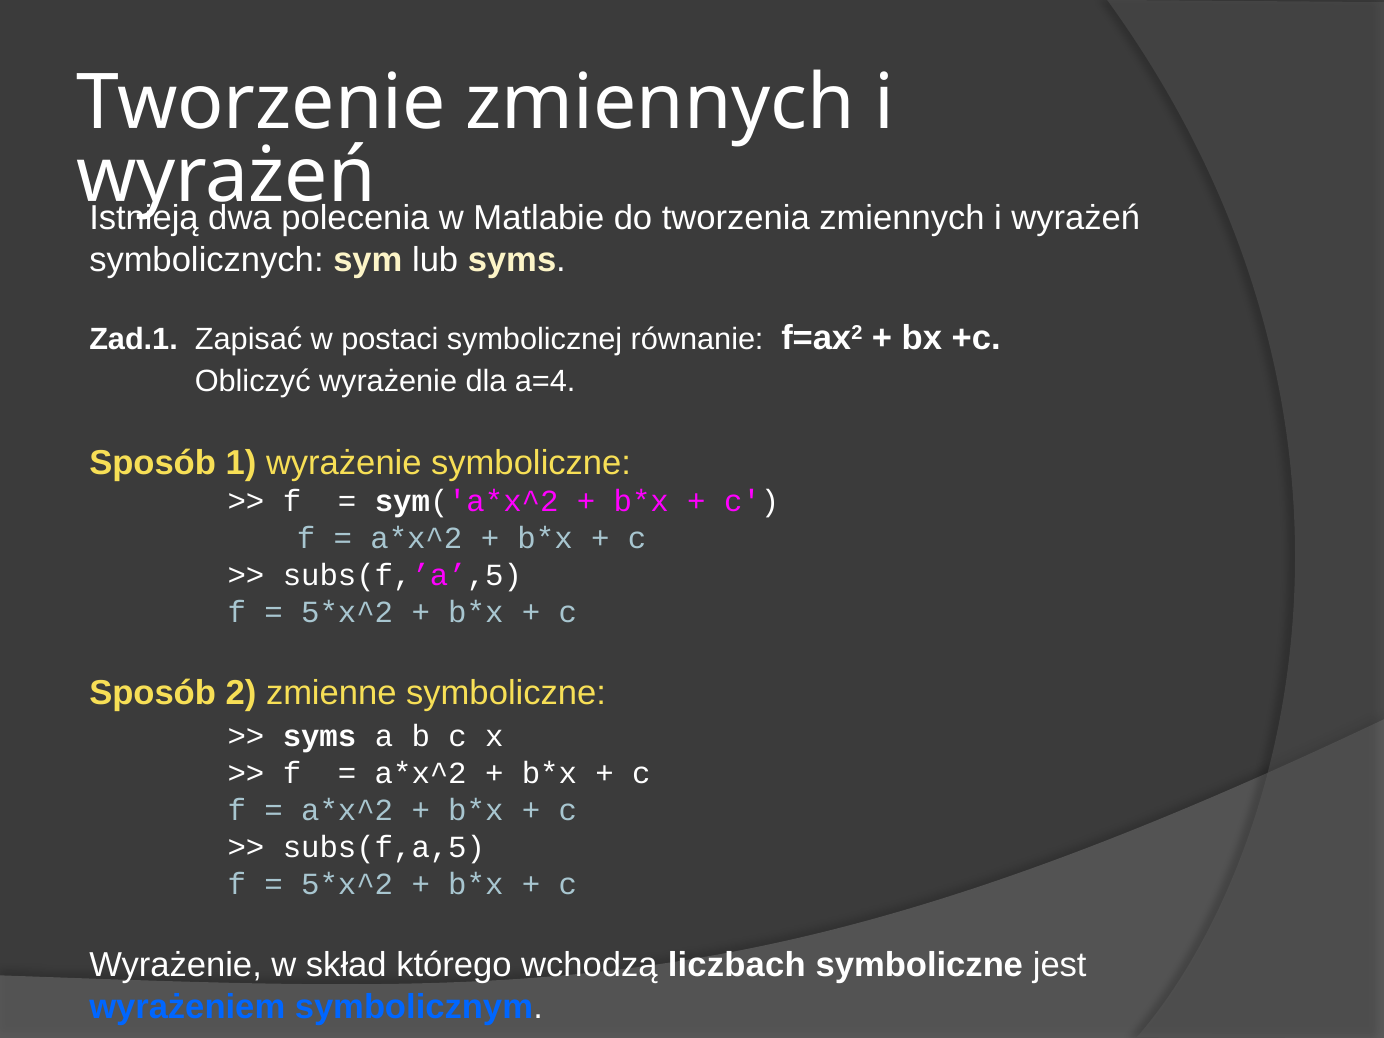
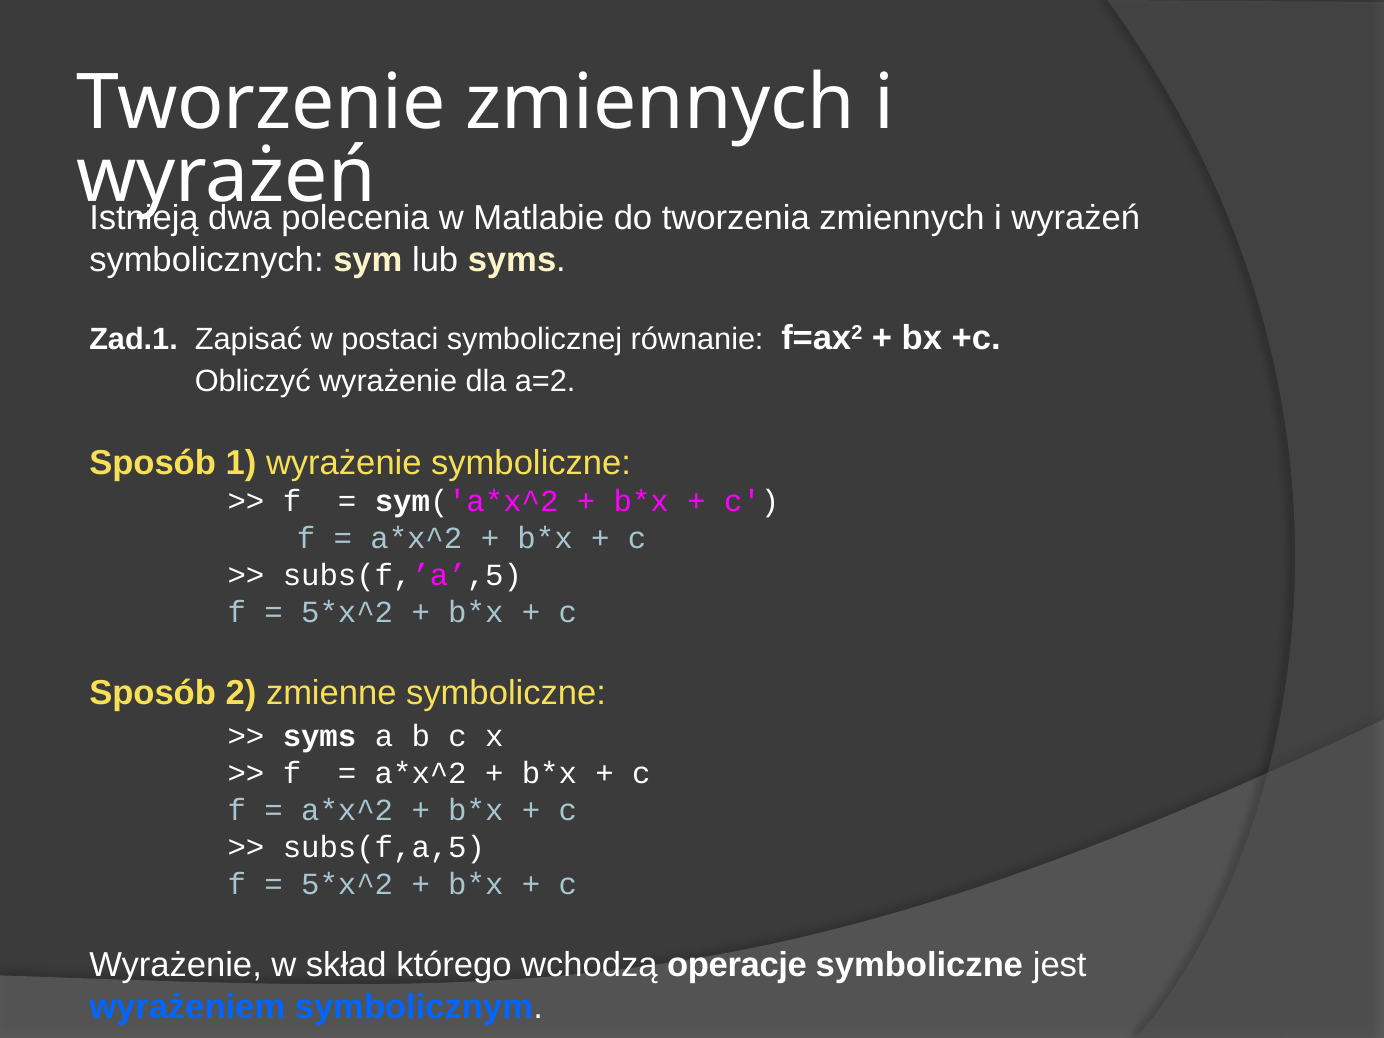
a=4: a=4 -> a=2
liczbach: liczbach -> operacje
